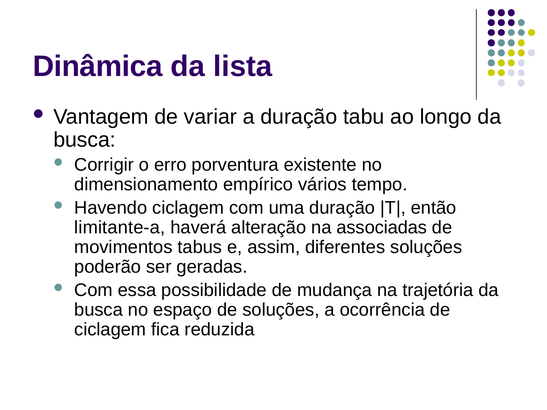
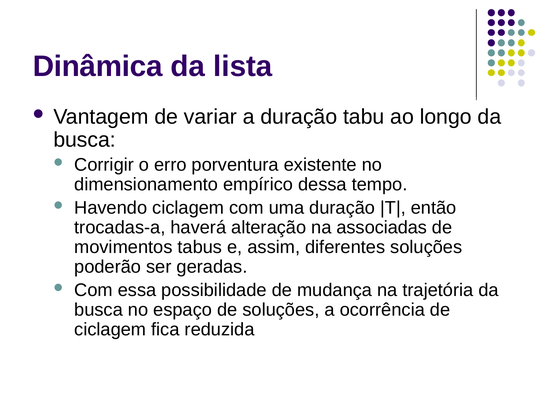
vários: vários -> dessa
limitante-a: limitante-a -> trocadas-a
